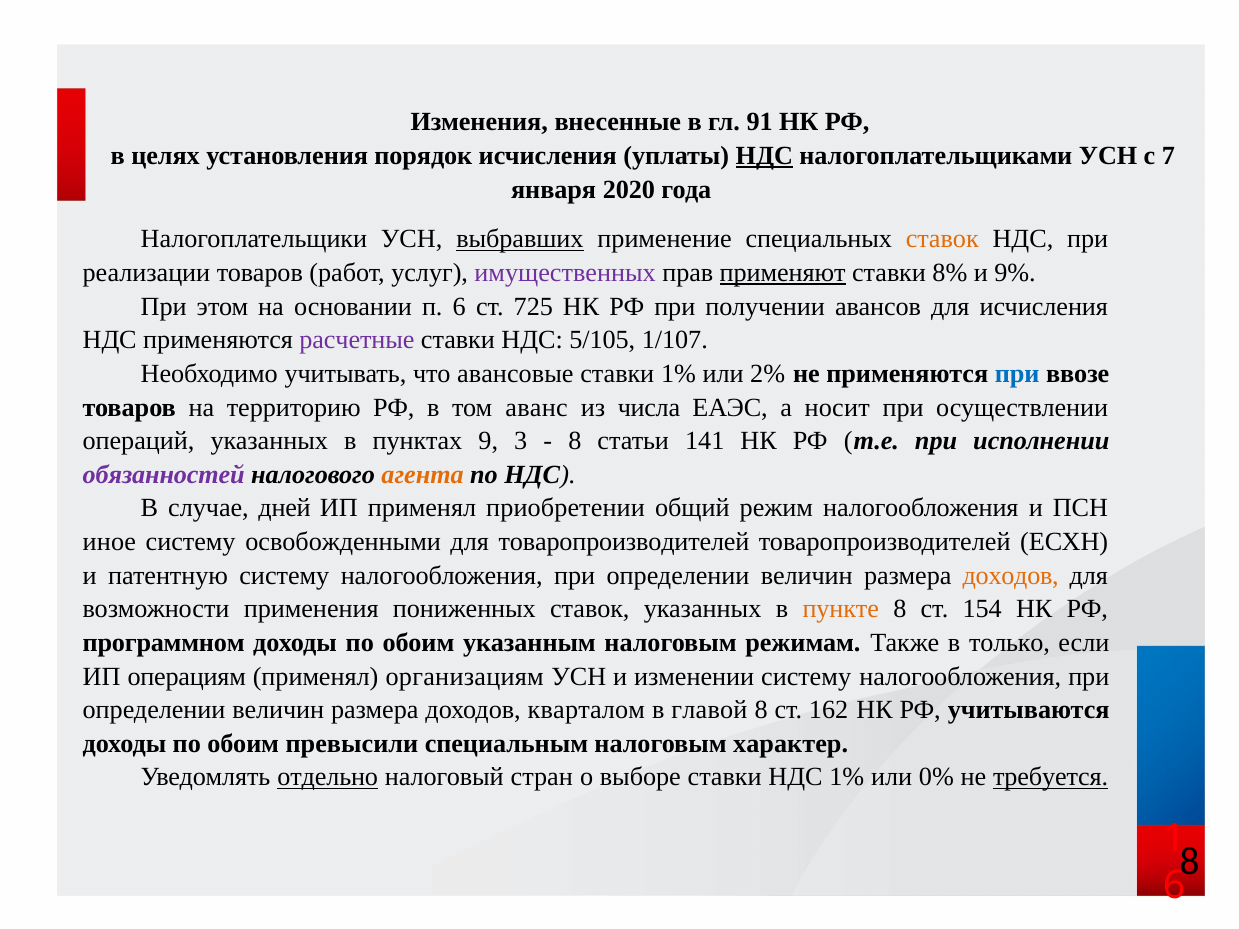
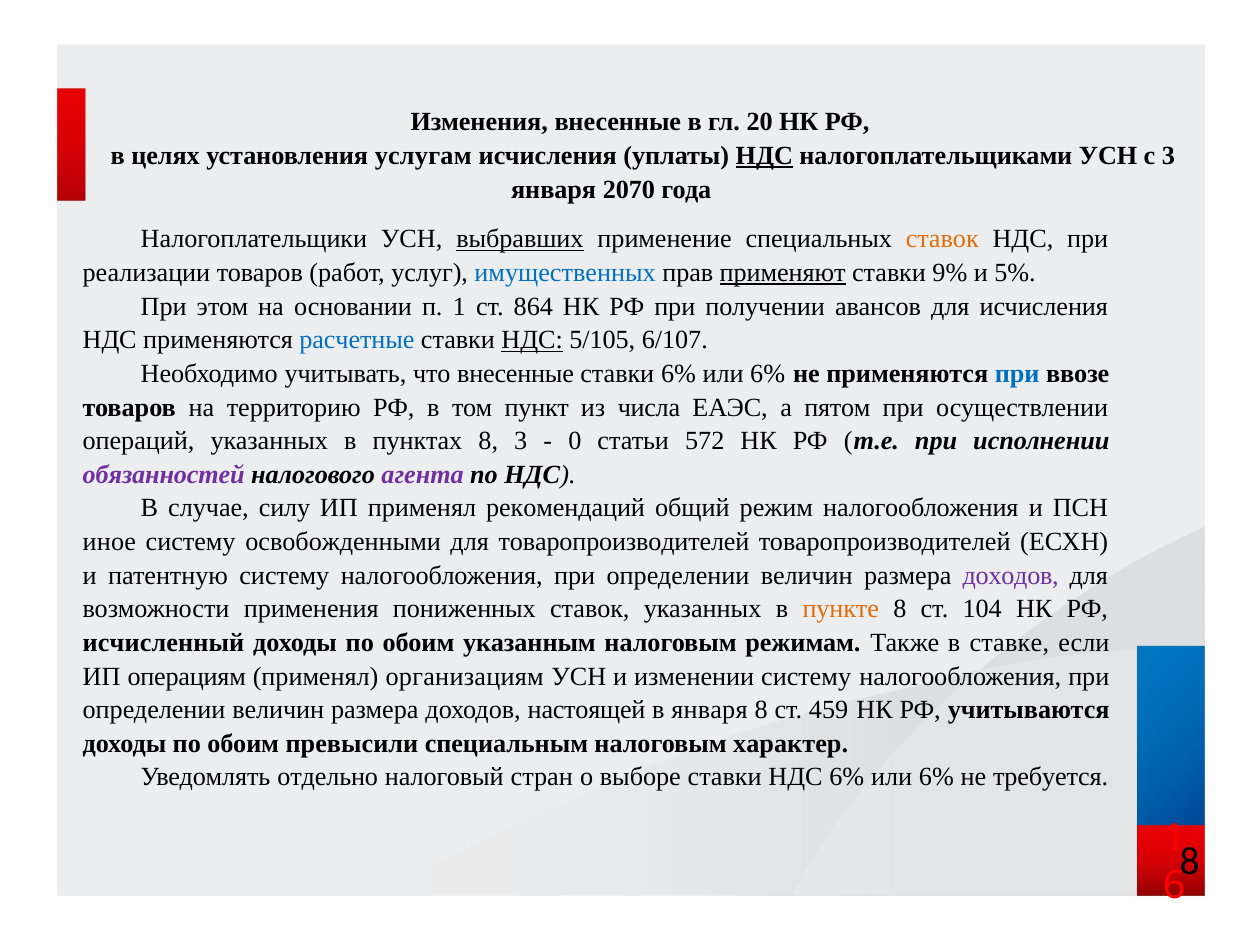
91: 91 -> 20
порядок: порядок -> услугам
с 7: 7 -> 3
2020: 2020 -> 2070
имущественных colour: purple -> blue
8%: 8% -> 9%
9%: 9% -> 5%
п 6: 6 -> 1
725: 725 -> 864
расчетные colour: purple -> blue
НДС at (532, 340) underline: none -> present
1/107: 1/107 -> 6/107
что авансовые: авансовые -> внесенные
ставки 1%: 1% -> 6%
2% at (768, 374): 2% -> 6%
аванс: аванс -> пункт
носит: носит -> пятом
пунктах 9: 9 -> 8
8 at (575, 441): 8 -> 0
141: 141 -> 572
агента colour: orange -> purple
дней: дней -> силу
приобретении: приобретении -> рекомендаций
доходов at (1011, 576) colour: orange -> purple
154: 154 -> 104
программном: программном -> исчисленный
только: только -> ставке
кварталом: кварталом -> настоящей
в главой: главой -> января
162: 162 -> 459
отдельно underline: present -> none
НДС 1%: 1% -> 6%
0% at (936, 777): 0% -> 6%
требуется underline: present -> none
